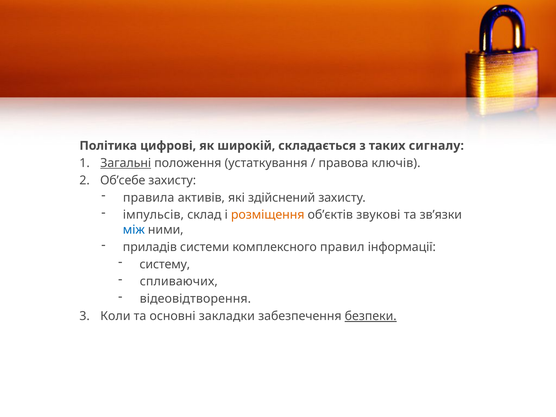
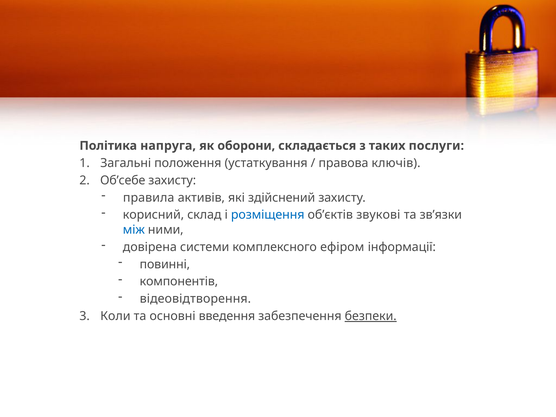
цифрові: цифрові -> напруга
широкій: широкій -> оборони
сигналу: сигналу -> послуги
Загальні underline: present -> none
імпульсів: імпульсів -> корисний
розміщення colour: orange -> blue
приладів: приладів -> довірена
правил: правил -> ефіром
систему: систему -> повинні
спливаючих: спливаючих -> компонентів
закладки: закладки -> введення
